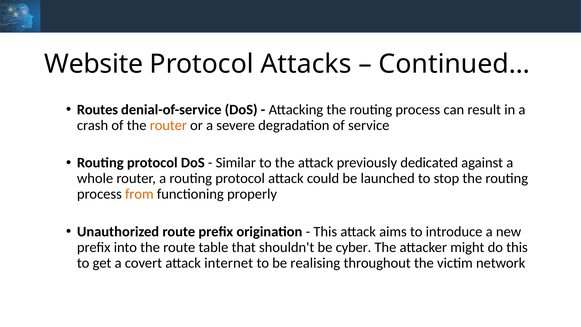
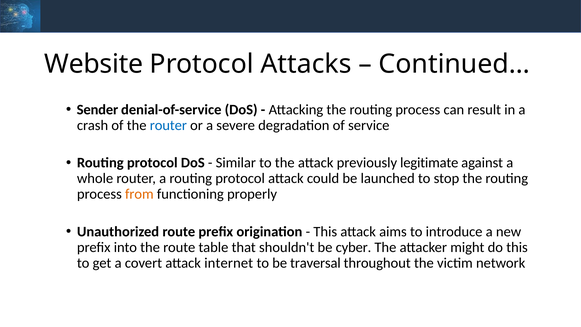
Routes: Routes -> Sender
router at (168, 125) colour: orange -> blue
dedicated: dedicated -> legitimate
realising: realising -> traversal
